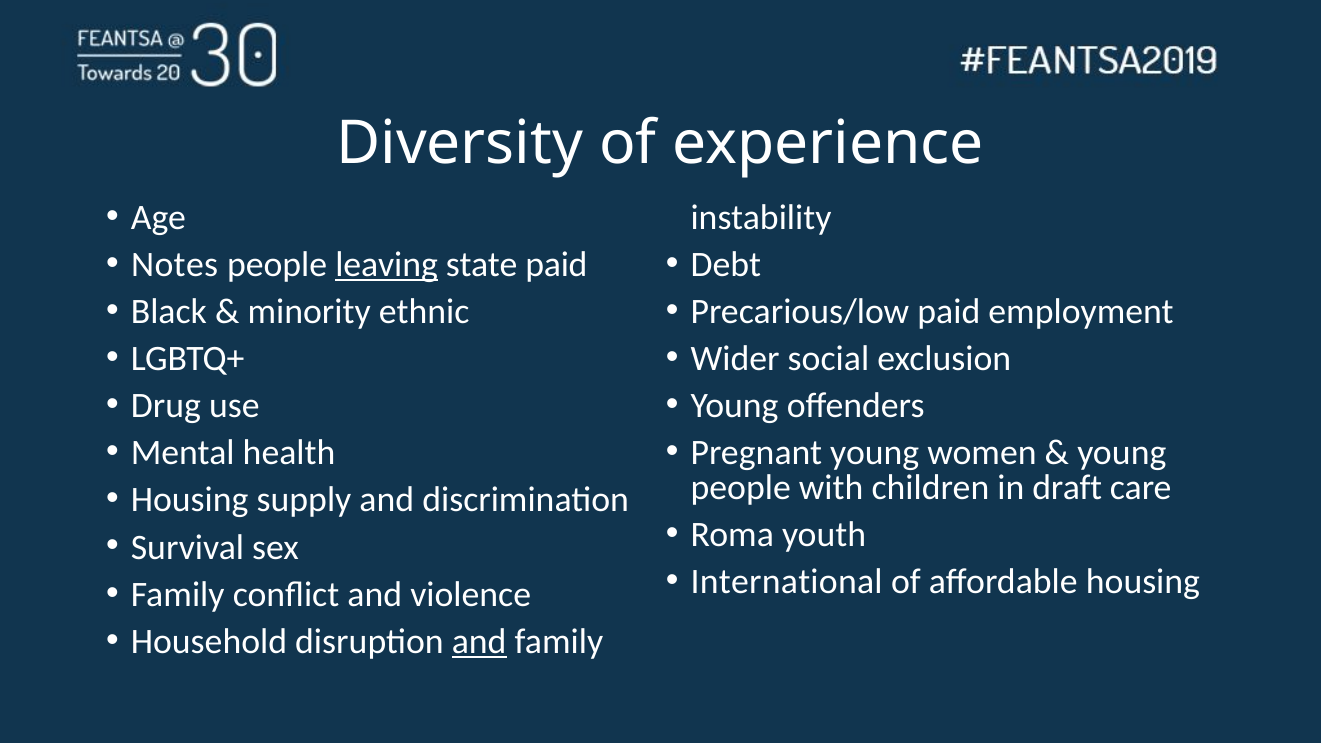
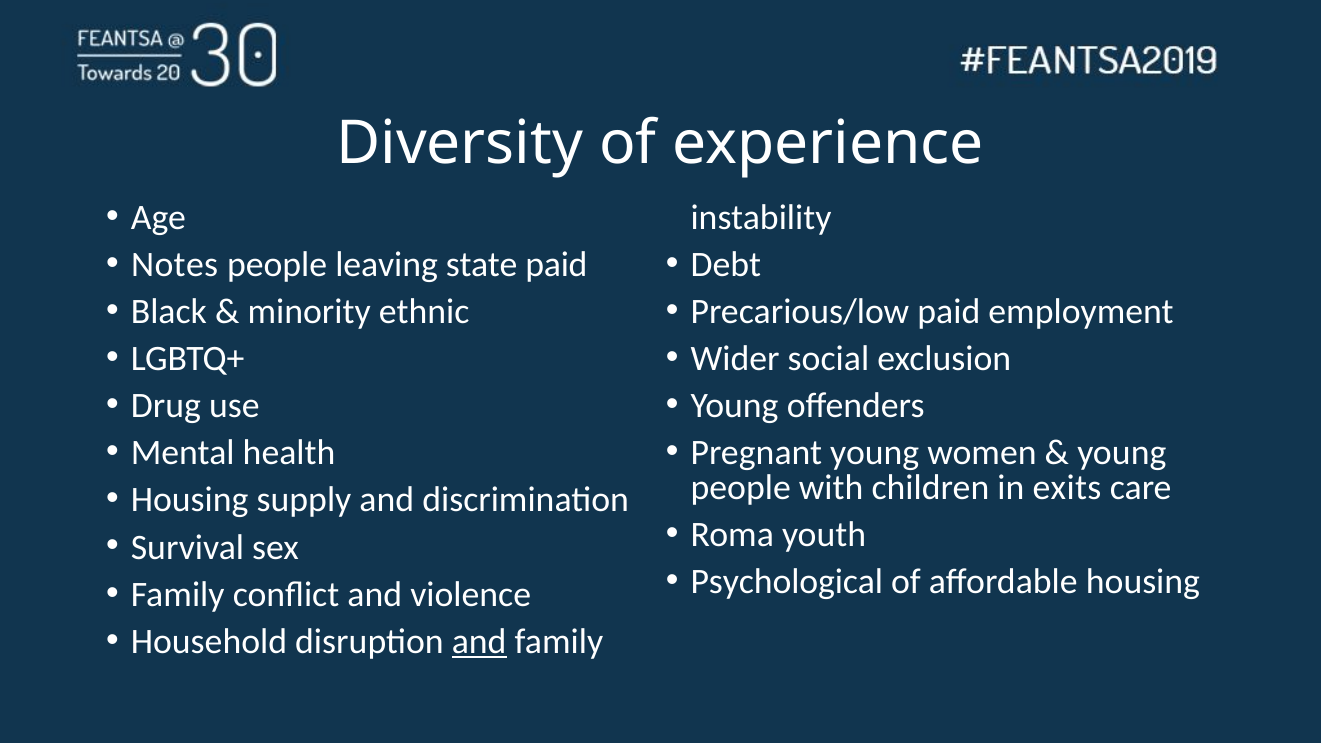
leaving underline: present -> none
draft: draft -> exits
International: International -> Psychological
